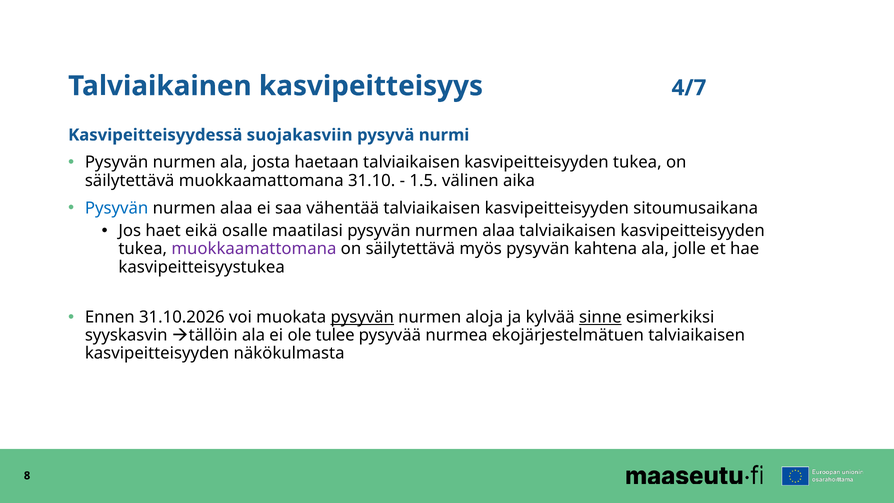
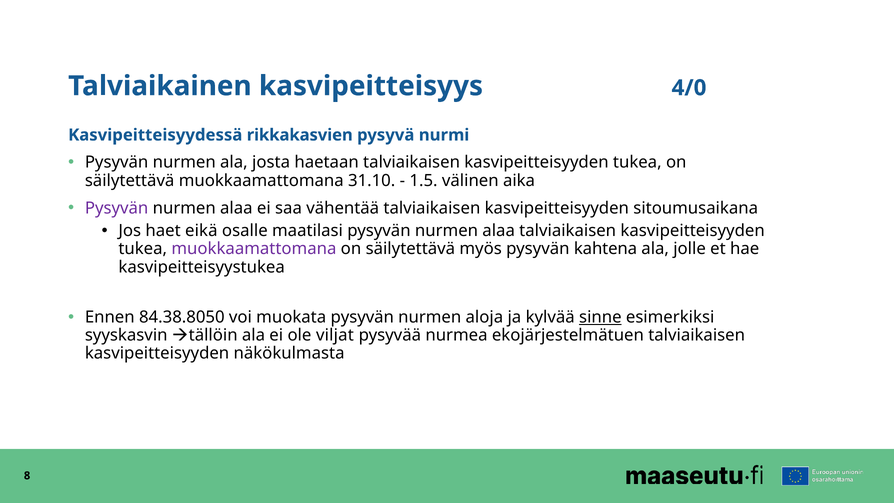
4/7: 4/7 -> 4/0
suojakasviin: suojakasviin -> rikkakasvien
Pysyvän at (117, 208) colour: blue -> purple
31.10.2026: 31.10.2026 -> 84.38.8050
pysyvän at (362, 317) underline: present -> none
tulee: tulee -> viljat
